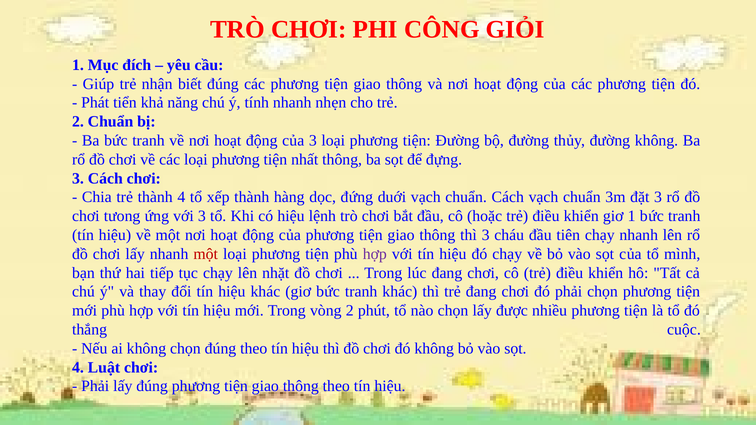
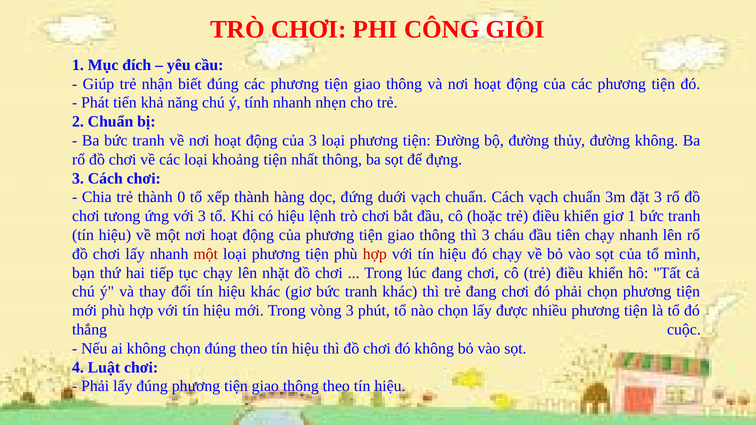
các loại phương: phương -> khoảng
thành 4: 4 -> 0
hợp at (375, 254) colour: purple -> red
vòng 2: 2 -> 3
